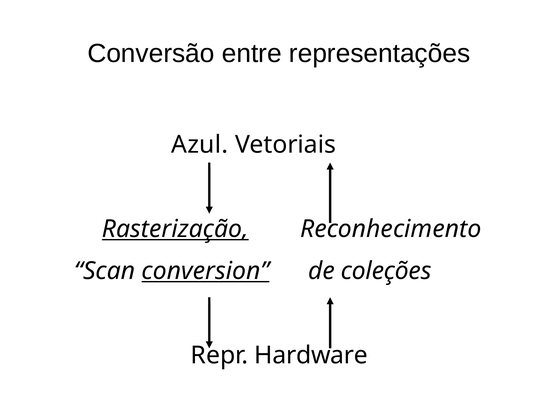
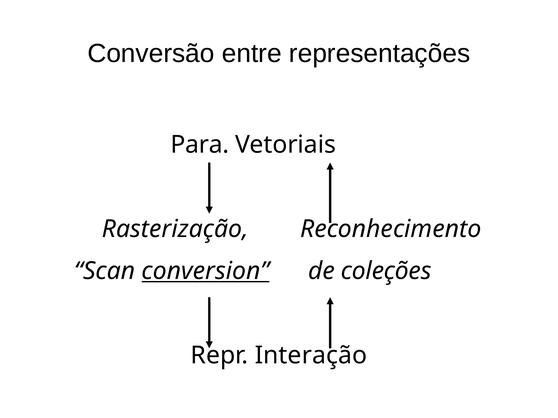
Azul: Azul -> Para
Rasterização underline: present -> none
Hardware: Hardware -> Interação
